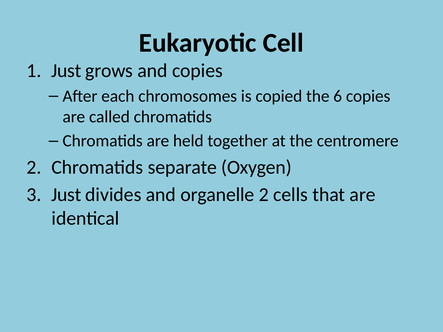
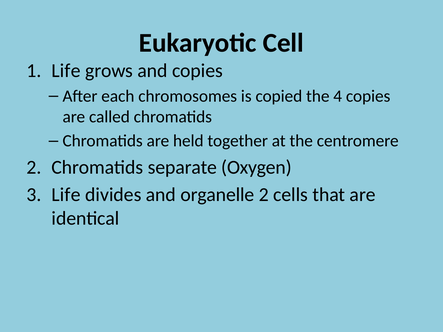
Just at (66, 71): Just -> Life
6: 6 -> 4
Just at (66, 195): Just -> Life
